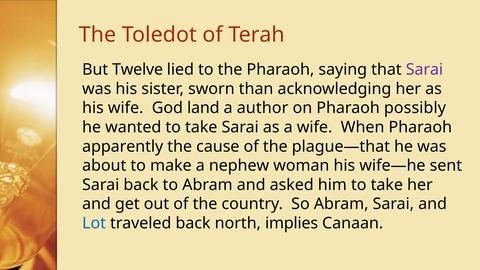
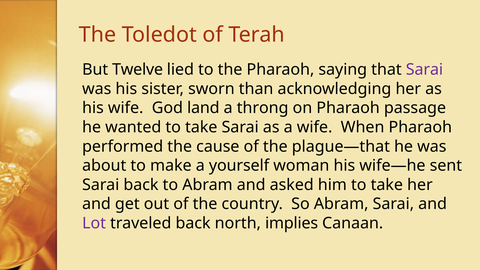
author: author -> throng
possibly: possibly -> passage
apparently: apparently -> performed
nephew: nephew -> yourself
Lot colour: blue -> purple
